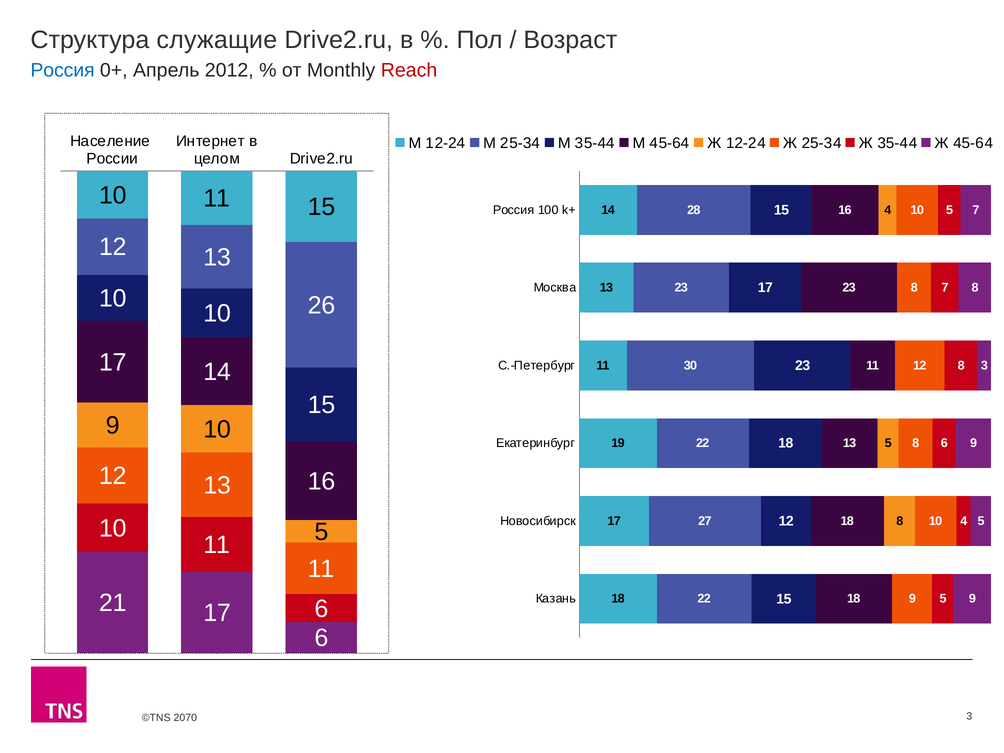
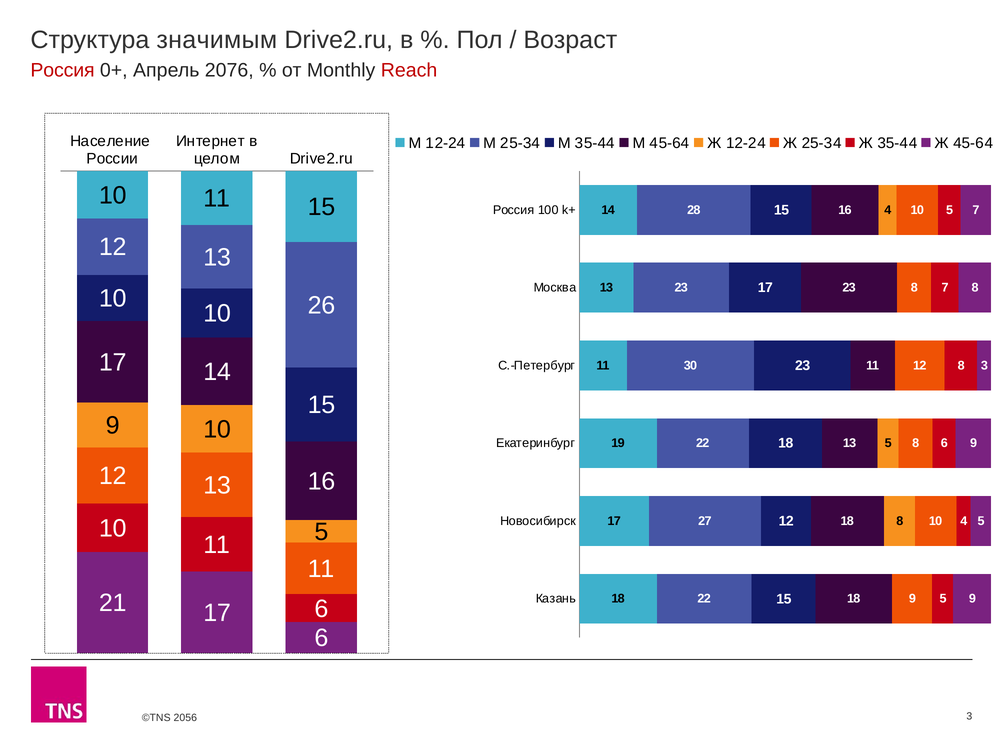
служащие: служащие -> значимым
Россия at (63, 70) colour: blue -> red
2012: 2012 -> 2076
2070: 2070 -> 2056
